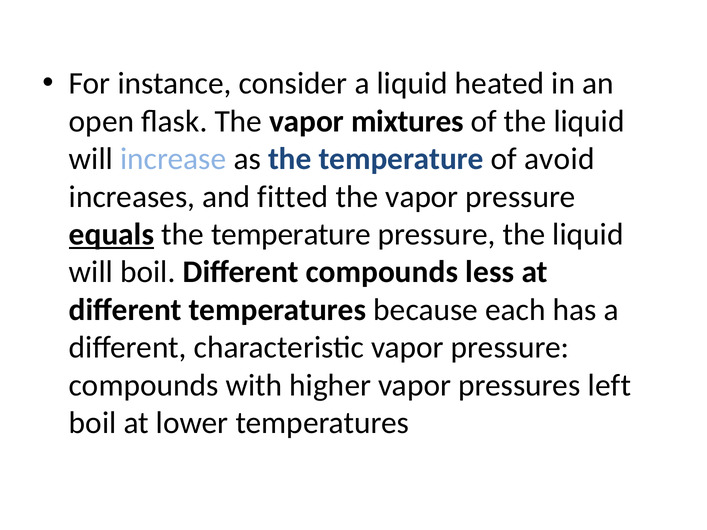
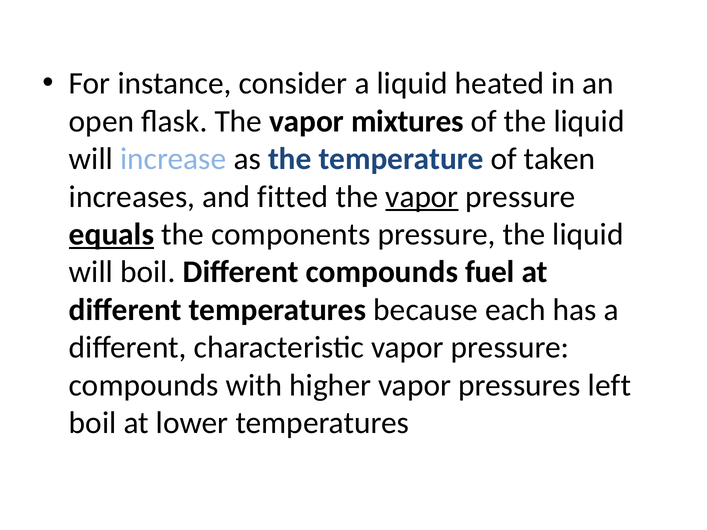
avoid: avoid -> taken
vapor at (422, 197) underline: none -> present
temperature at (291, 235): temperature -> components
less: less -> fuel
